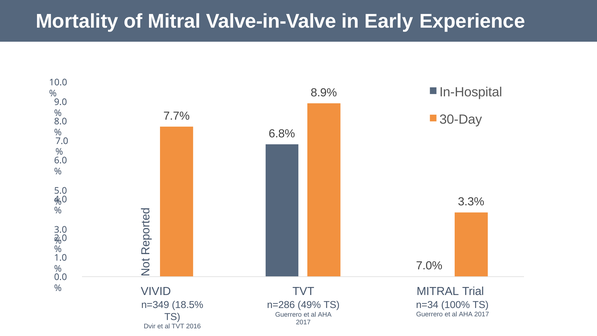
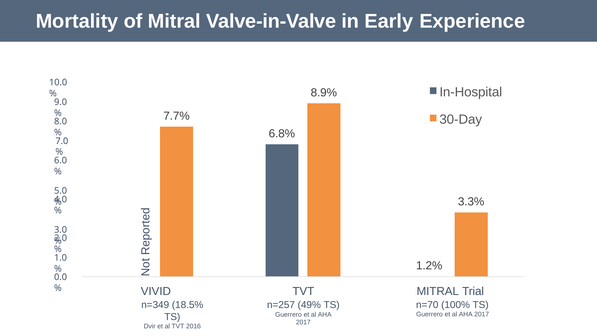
7.0%: 7.0% -> 1.2%
n=34: n=34 -> n=70
n=286: n=286 -> n=257
